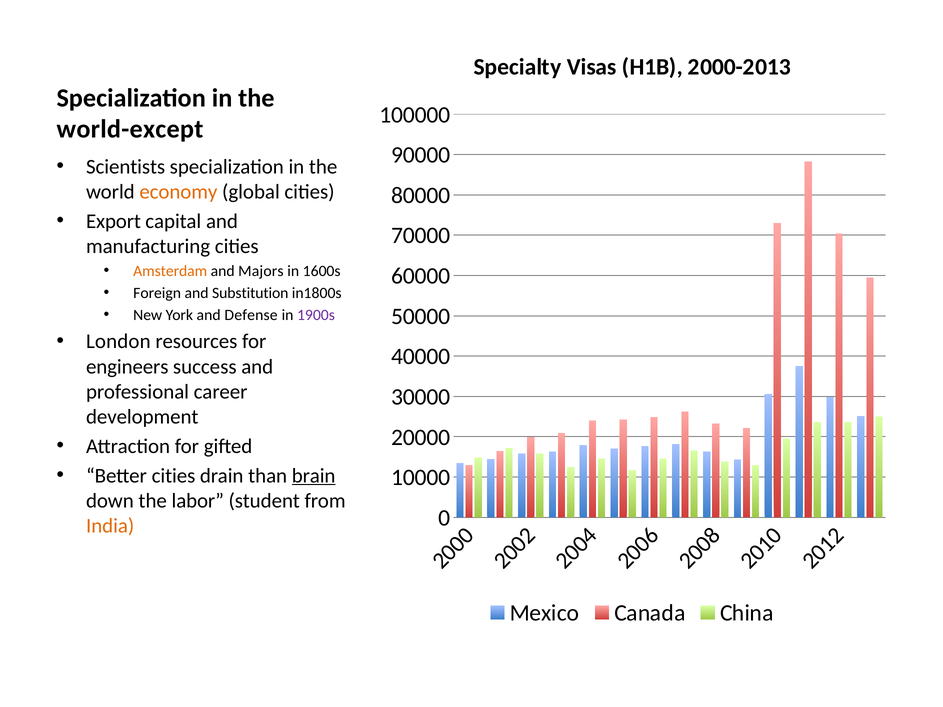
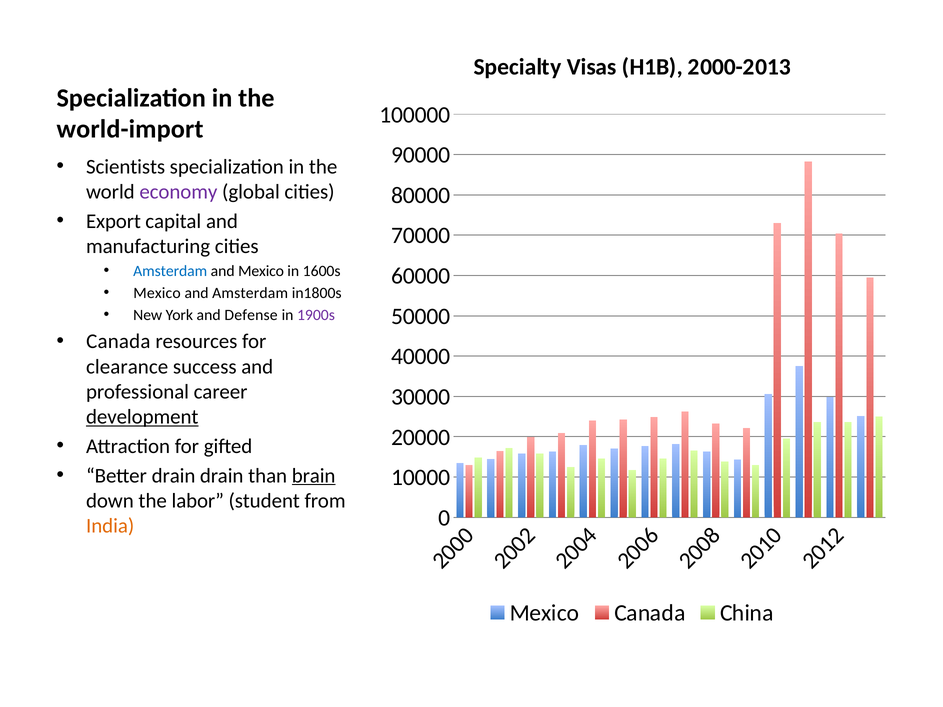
world-except: world-except -> world-import
economy colour: orange -> purple
Amsterdam at (170, 271) colour: orange -> blue
and Majors: Majors -> Mexico
Foreign at (157, 293): Foreign -> Mexico
and Substitution: Substitution -> Amsterdam
London at (118, 342): London -> Canada
engineers: engineers -> clearance
development underline: none -> present
Better cities: cities -> drain
